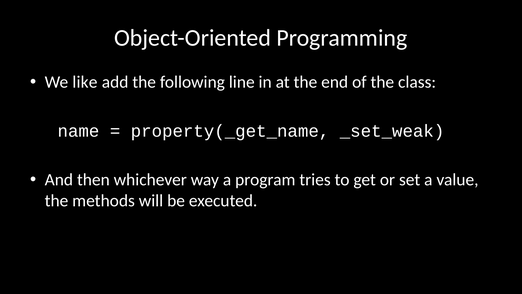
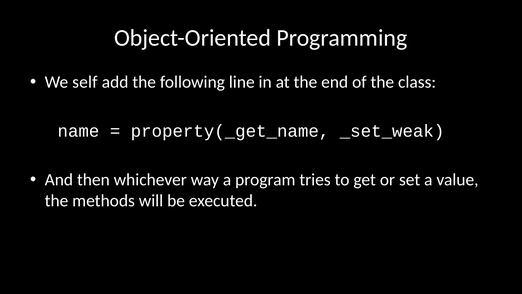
like: like -> self
